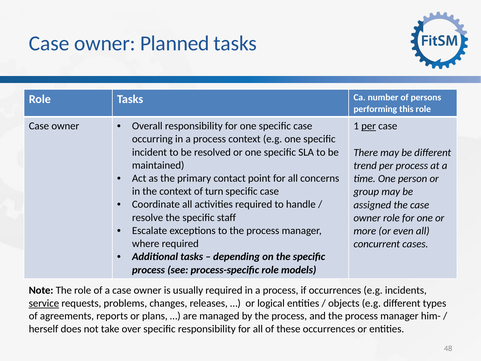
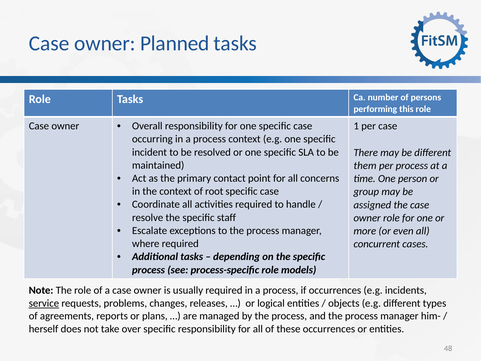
per at (369, 126) underline: present -> none
trend: trend -> them
turn: turn -> root
